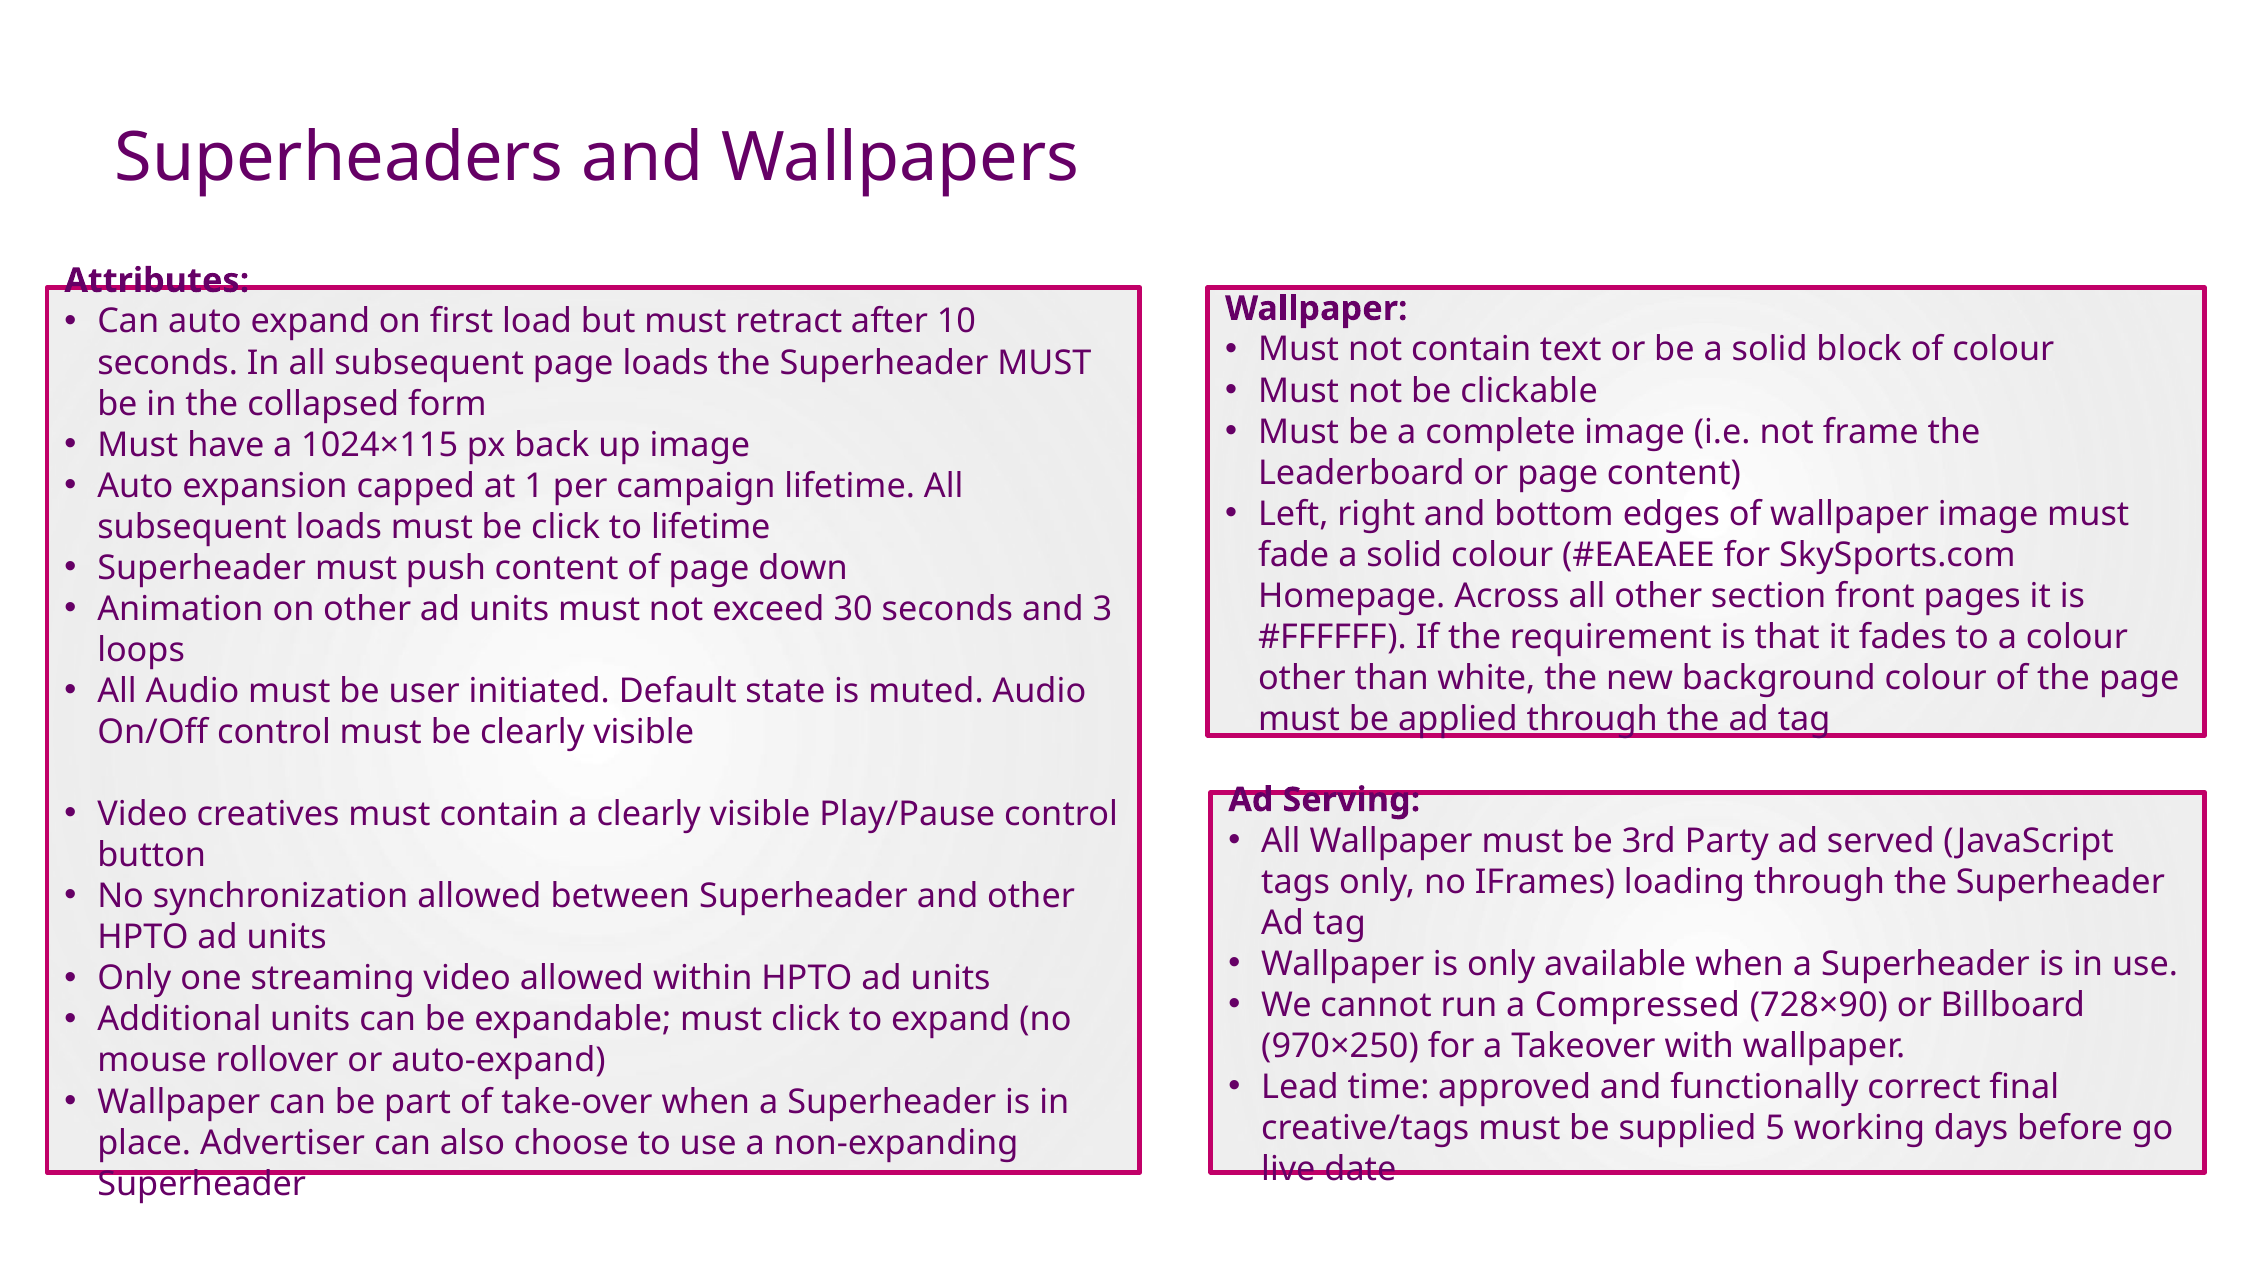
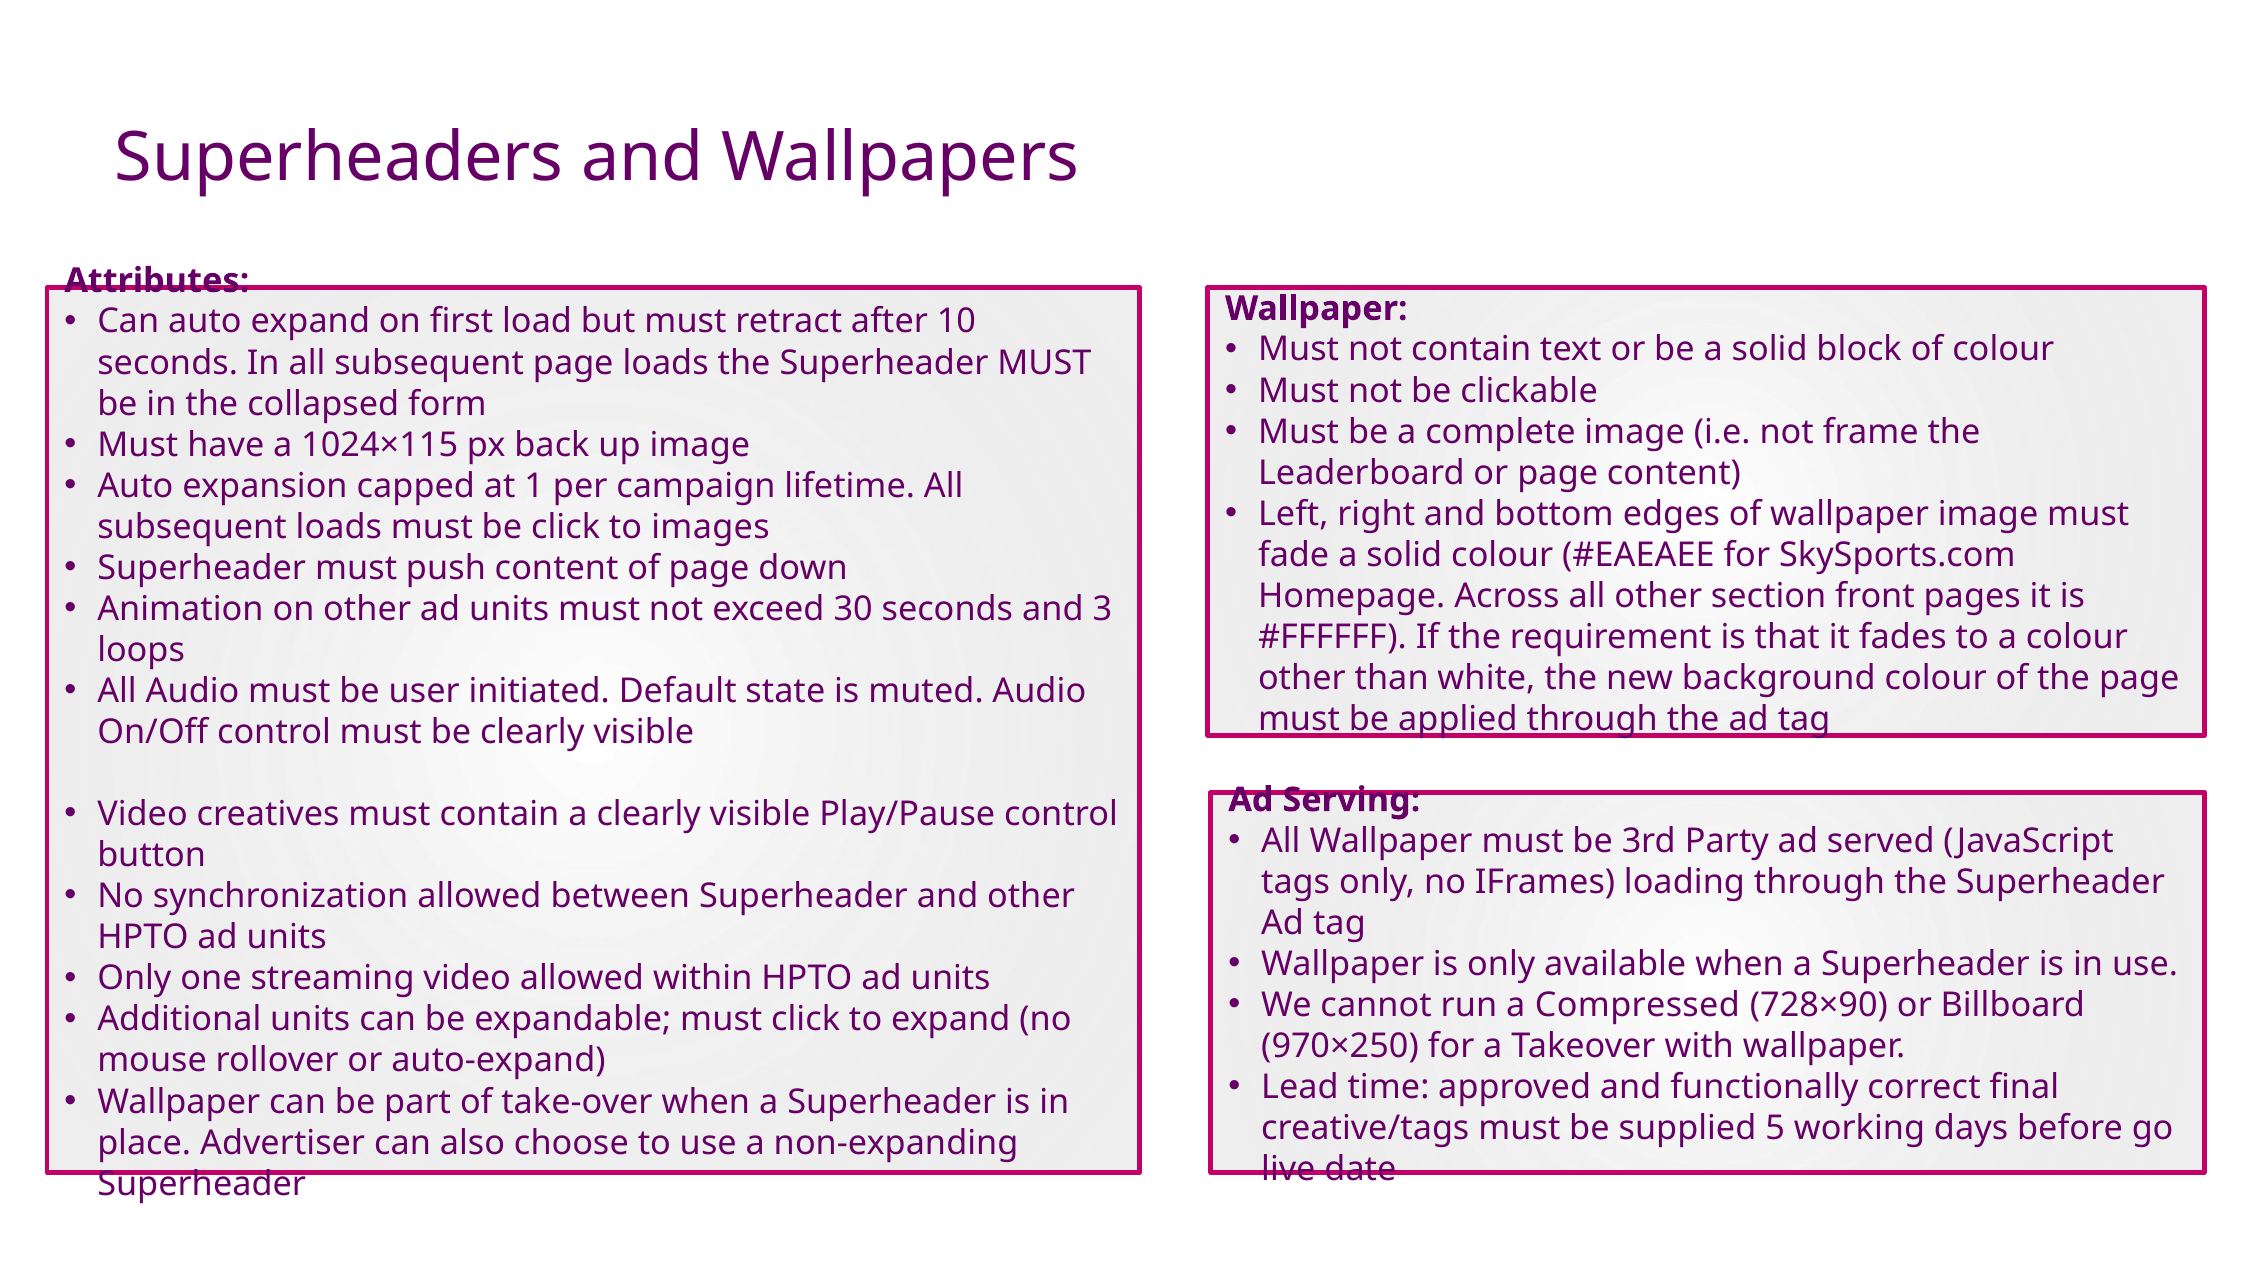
to lifetime: lifetime -> images
